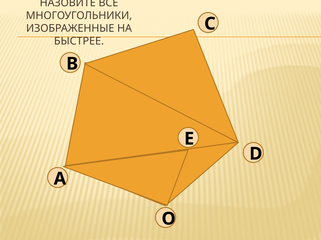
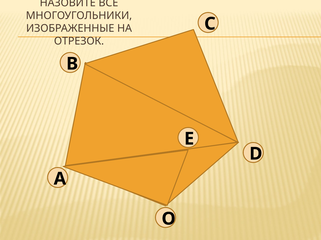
БЫСТРЕЕ: БЫСТРЕЕ -> ОТРЕЗОК
